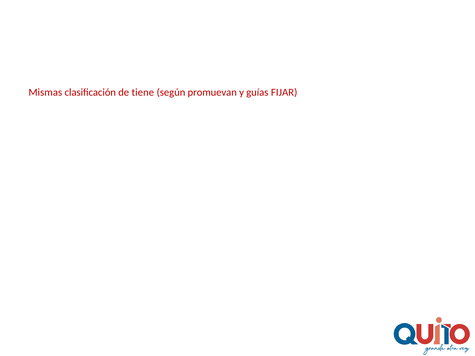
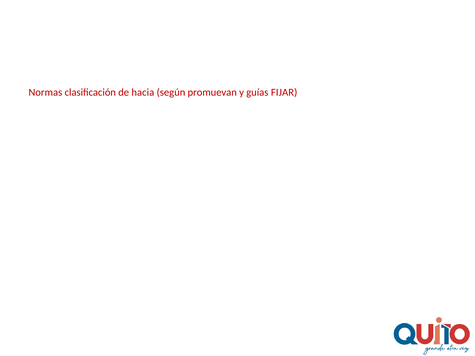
Mismas: Mismas -> Normas
tiene: tiene -> hacia
